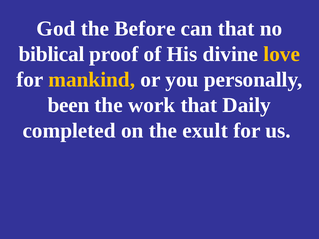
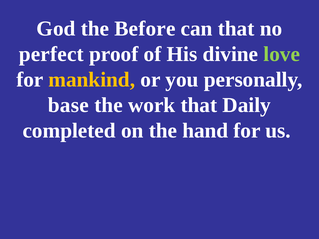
biblical: biblical -> perfect
love colour: yellow -> light green
been: been -> base
exult: exult -> hand
